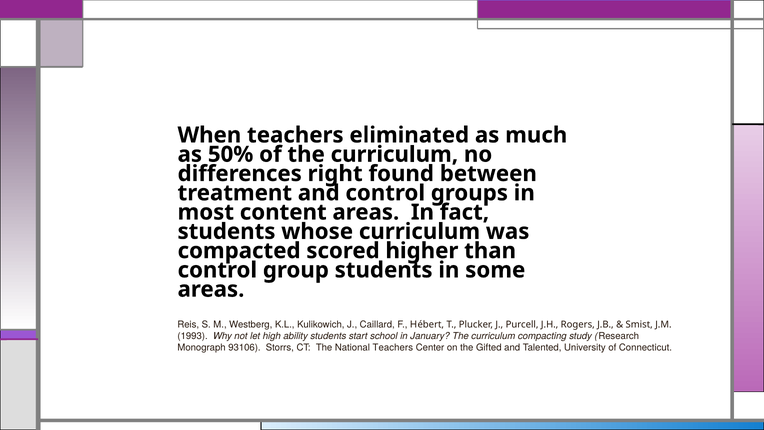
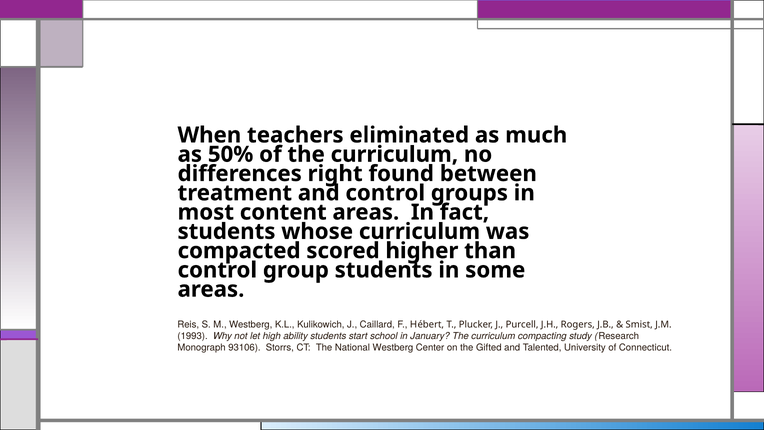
National Teachers: Teachers -> Westberg
